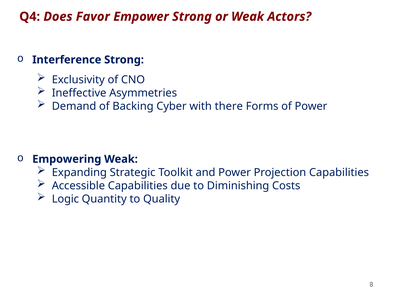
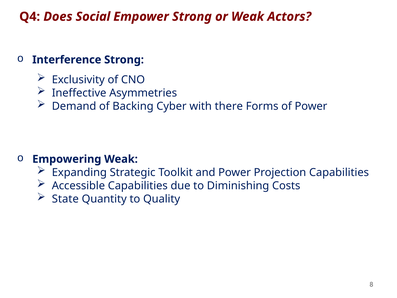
Favor: Favor -> Social
Logic: Logic -> State
